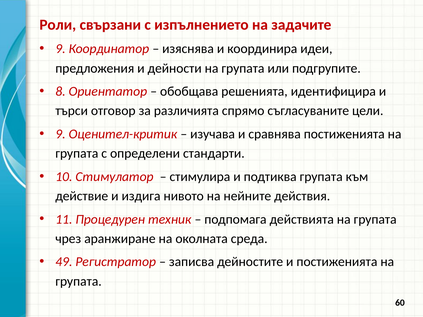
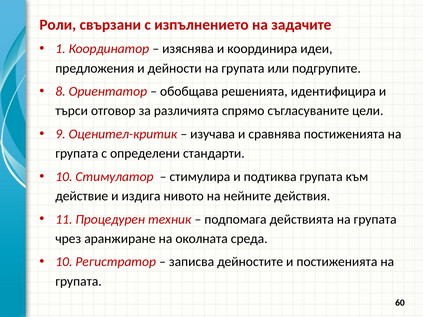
9 at (60, 49): 9 -> 1
49 at (64, 262): 49 -> 10
